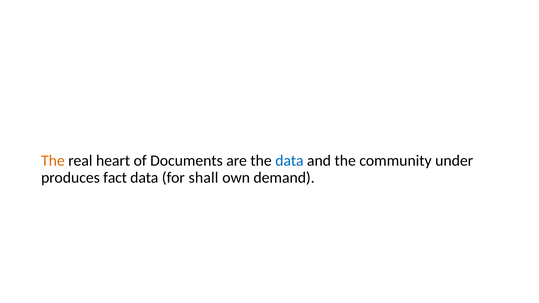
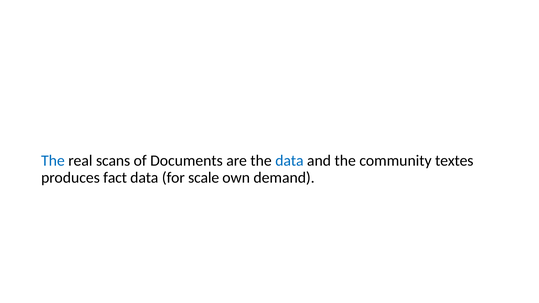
The at (53, 161) colour: orange -> blue
heart: heart -> scans
under: under -> textes
shall: shall -> scale
